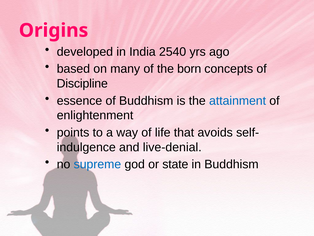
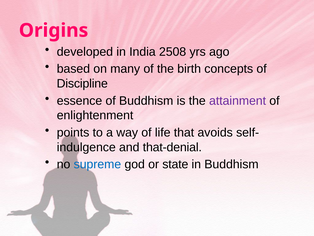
2540: 2540 -> 2508
born: born -> birth
attainment colour: blue -> purple
live-denial: live-denial -> that-denial
